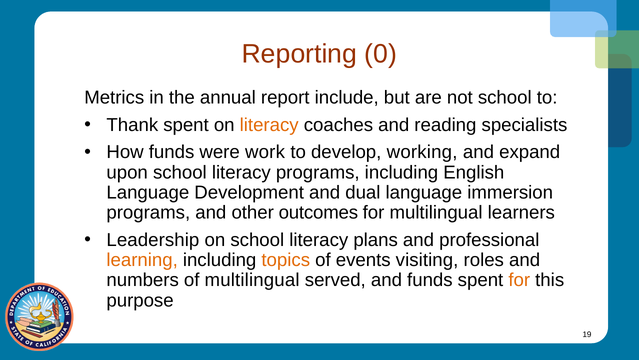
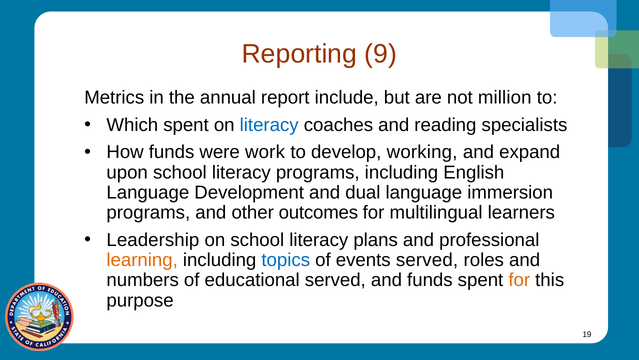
0: 0 -> 9
not school: school -> million
Thank: Thank -> Which
literacy at (269, 125) colour: orange -> blue
topics colour: orange -> blue
events visiting: visiting -> served
of multilingual: multilingual -> educational
